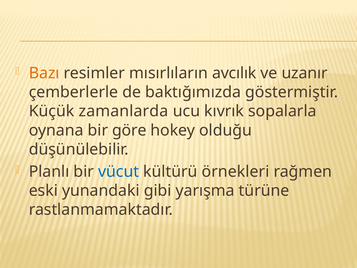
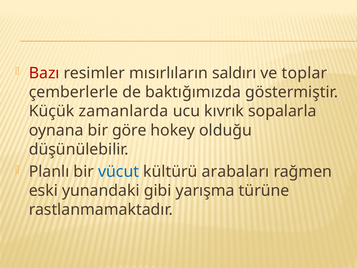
Bazı colour: orange -> red
avcılık: avcılık -> saldırı
uzanır: uzanır -> toplar
örnekleri: örnekleri -> arabaları
